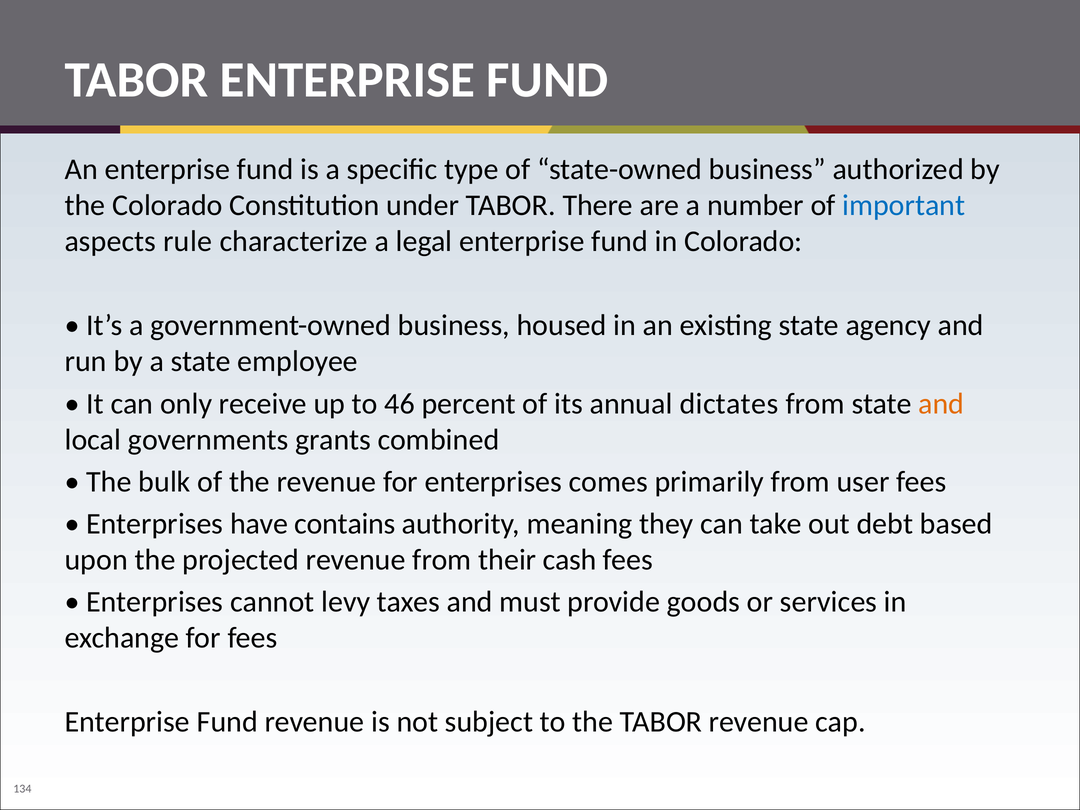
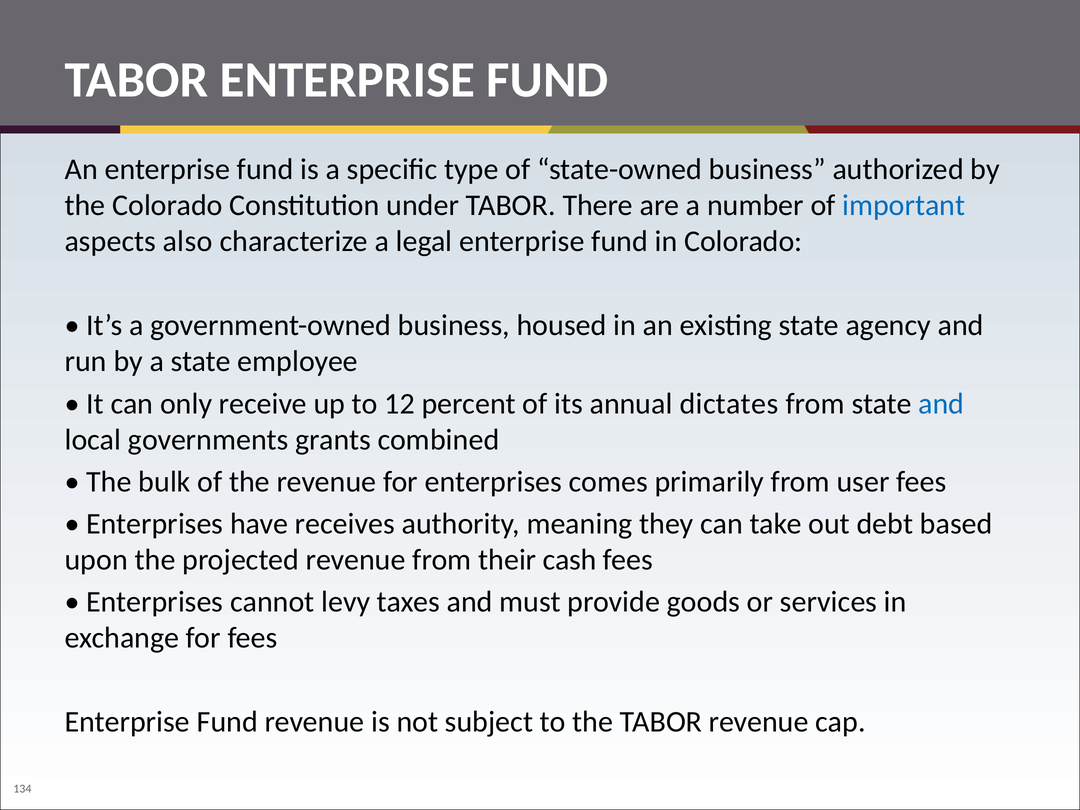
rule: rule -> also
46: 46 -> 12
and at (941, 404) colour: orange -> blue
contains: contains -> receives
